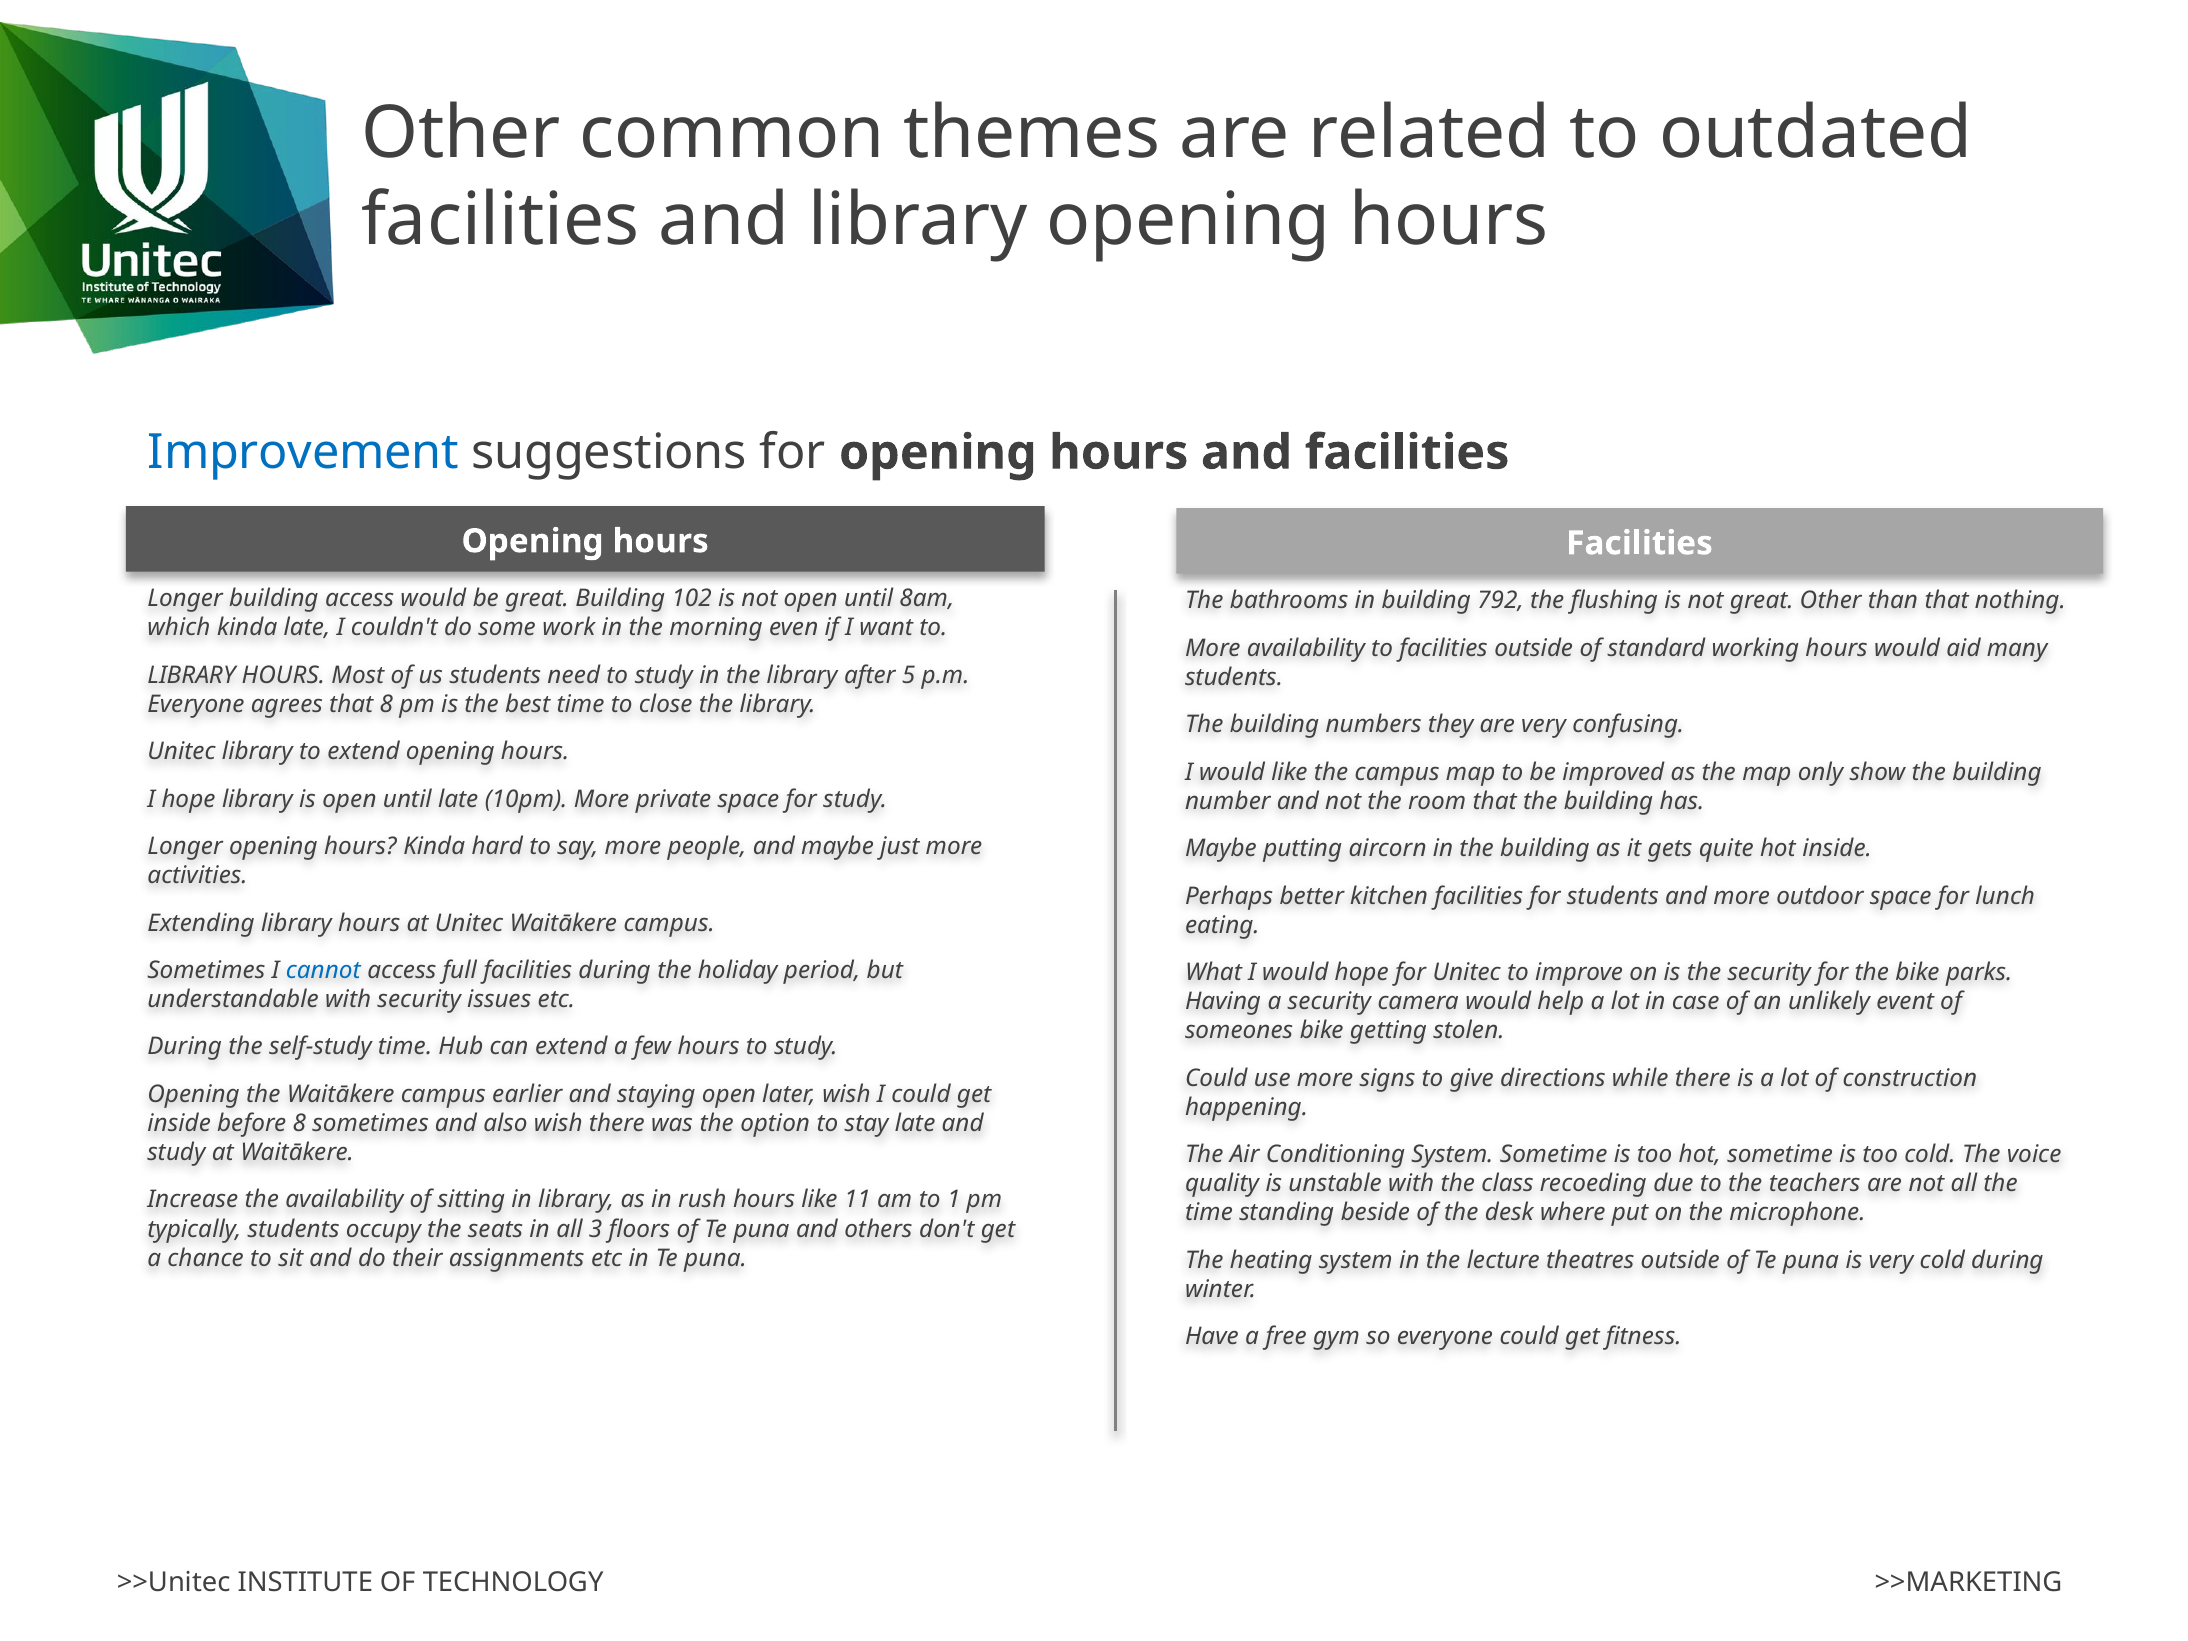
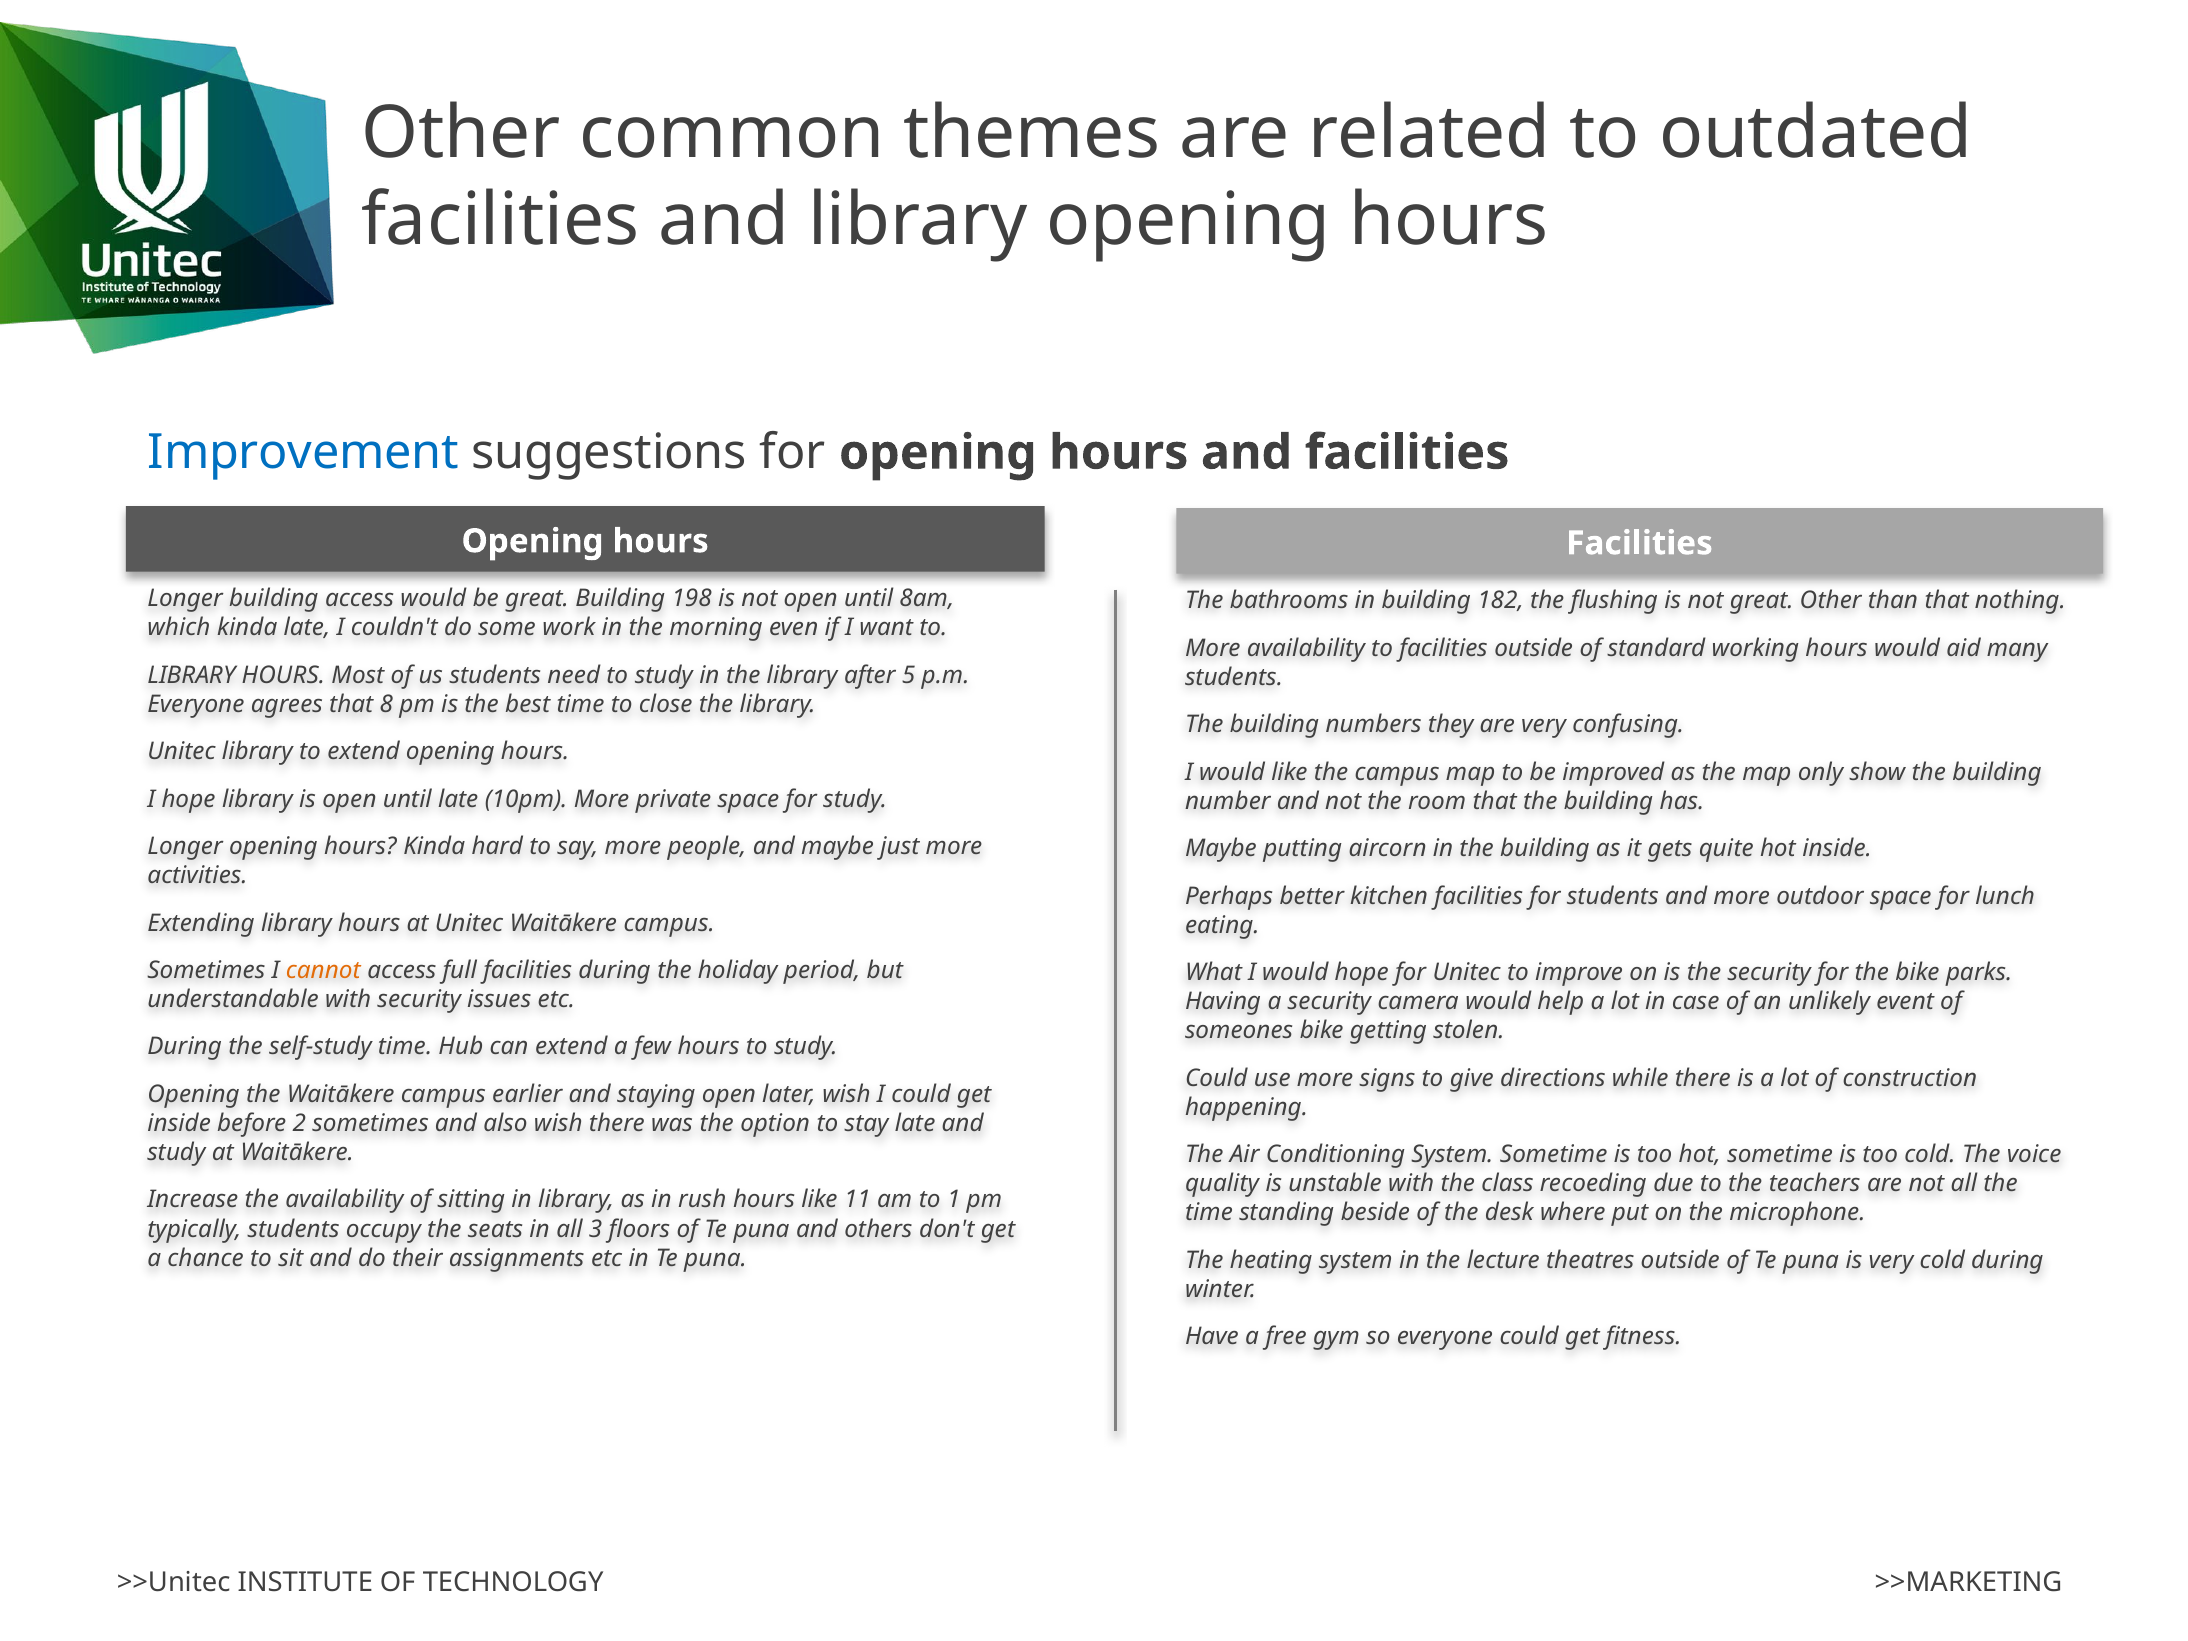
102: 102 -> 198
792: 792 -> 182
cannot colour: blue -> orange
before 8: 8 -> 2
